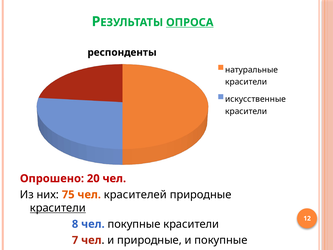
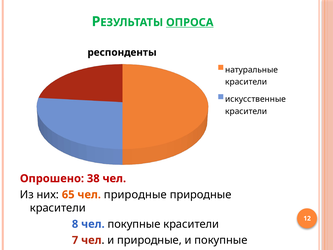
20: 20 -> 38
75: 75 -> 65
чел красителей: красителей -> природные
красители at (58, 208) underline: present -> none
